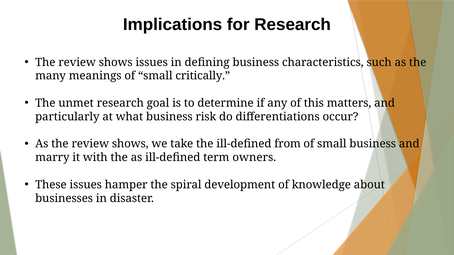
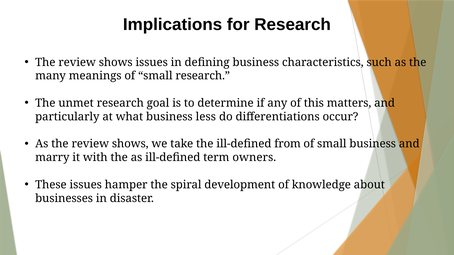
small critically: critically -> research
risk: risk -> less
